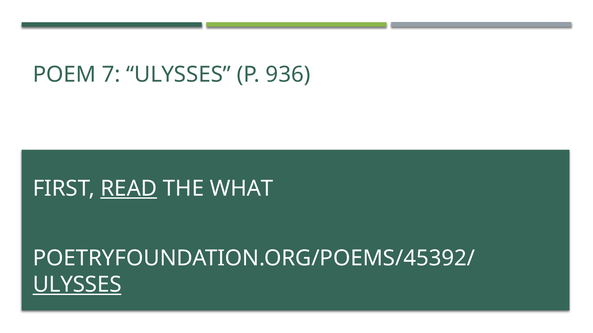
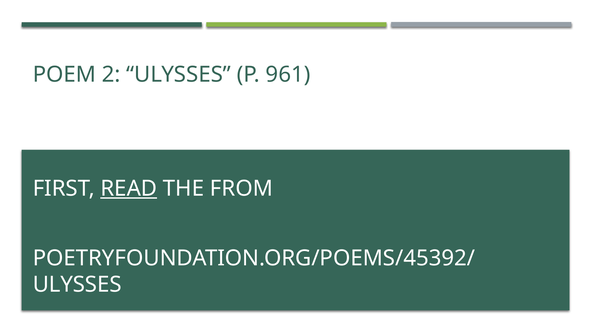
7: 7 -> 2
936: 936 -> 961
WHAT: WHAT -> FROM
ULYSSES at (77, 285) underline: present -> none
